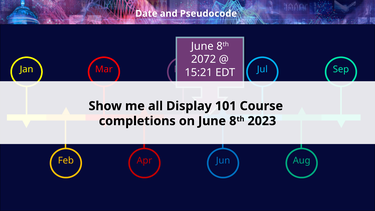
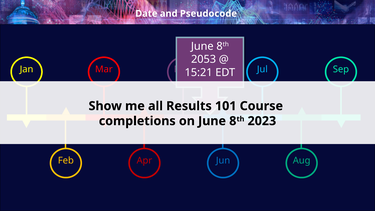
2072: 2072 -> 2053
Display: Display -> Results
